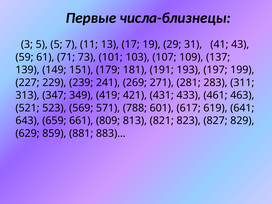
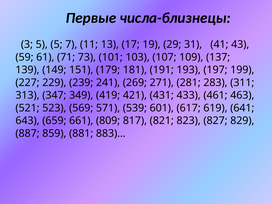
788: 788 -> 539
813: 813 -> 817
629: 629 -> 887
